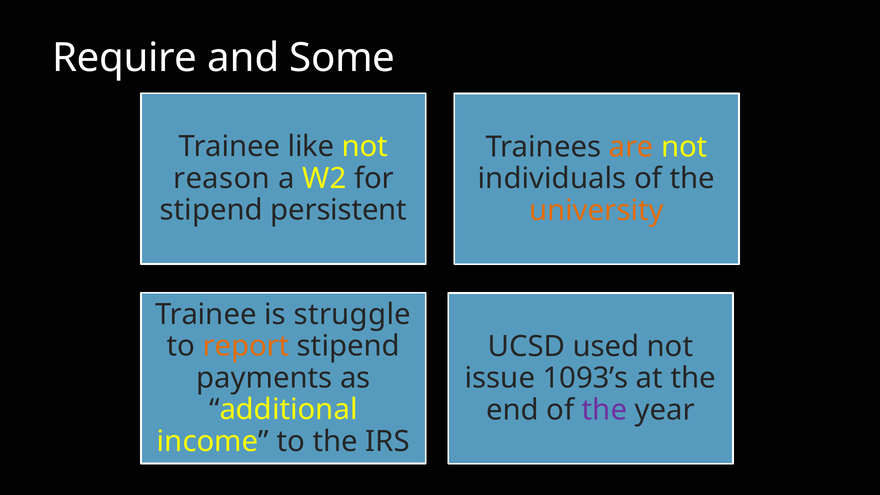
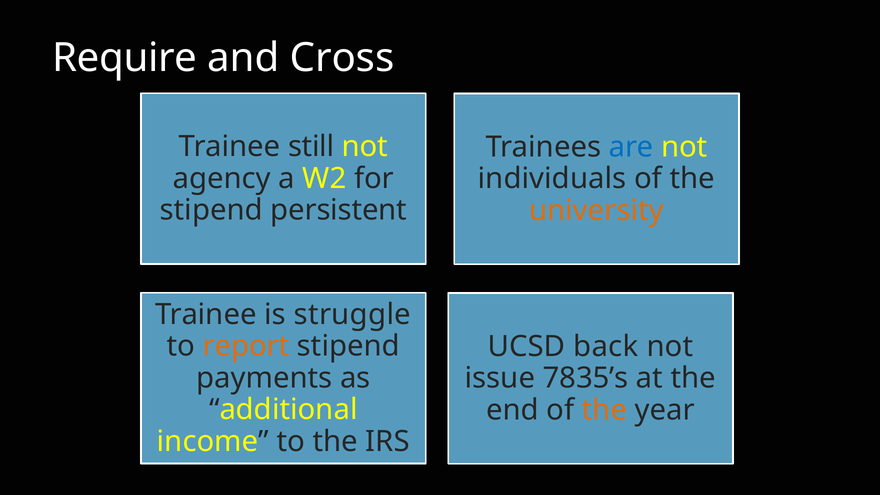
Some: Some -> Cross
like: like -> still
are colour: orange -> blue
reason: reason -> agency
used: used -> back
1093’s: 1093’s -> 7835’s
the at (604, 410) colour: purple -> orange
